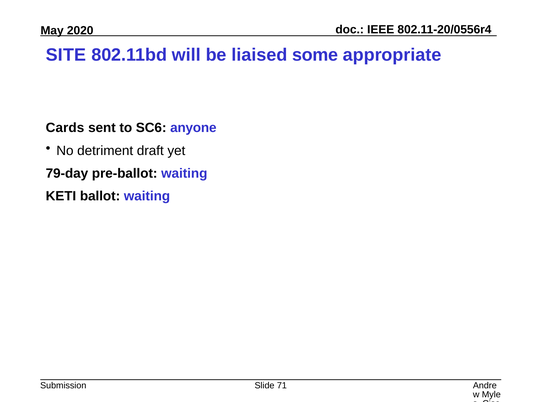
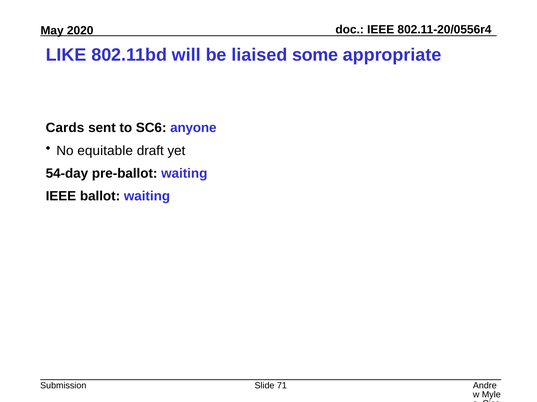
SITE: SITE -> LIKE
detriment: detriment -> equitable
79-day: 79-day -> 54-day
KETI at (61, 197): KETI -> IEEE
